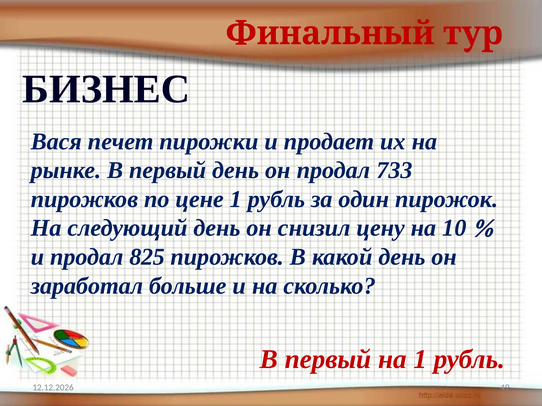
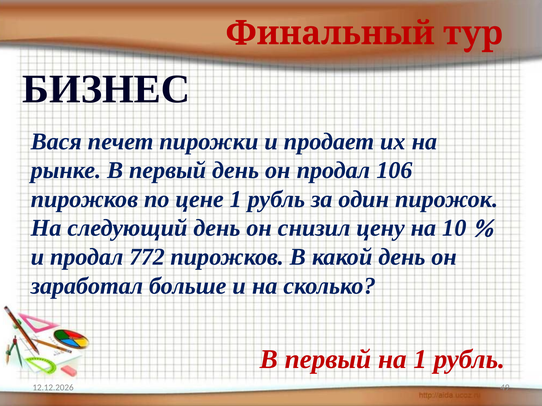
733: 733 -> 106
825: 825 -> 772
